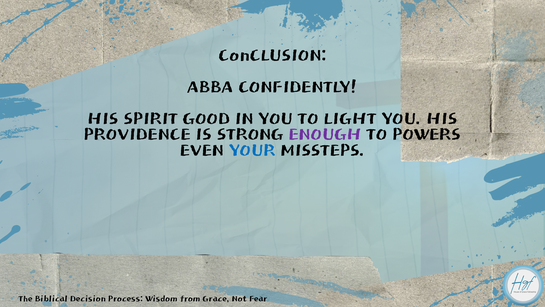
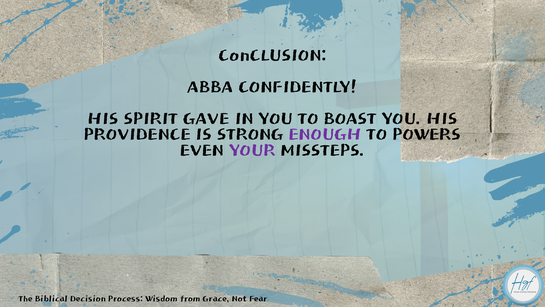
GOOD: GOOD -> GAVE
LIGHT: LIGHT -> BOAST
YOUR colour: blue -> purple
